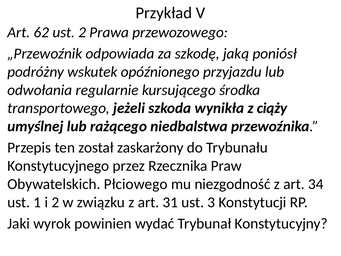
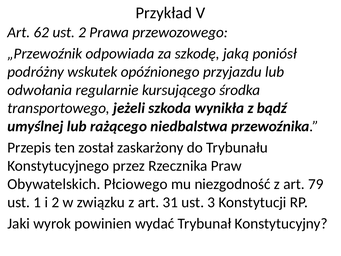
ciąży: ciąży -> bądź
34: 34 -> 79
